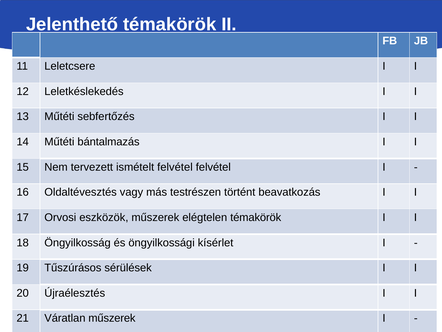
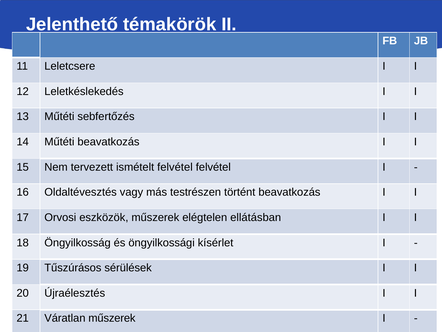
Műtéti bántalmazás: bántalmazás -> beavatkozás
elégtelen témakörök: témakörök -> ellátásban
